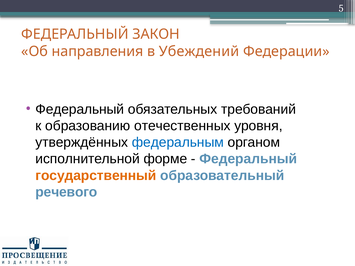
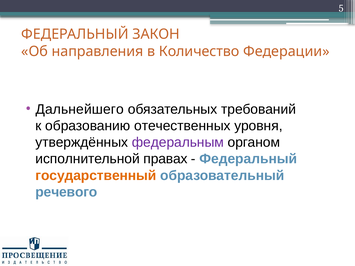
Убеждений: Убеждений -> Количество
Федеральный at (80, 109): Федеральный -> Дальнейшего
федеральным colour: blue -> purple
форме: форме -> правах
